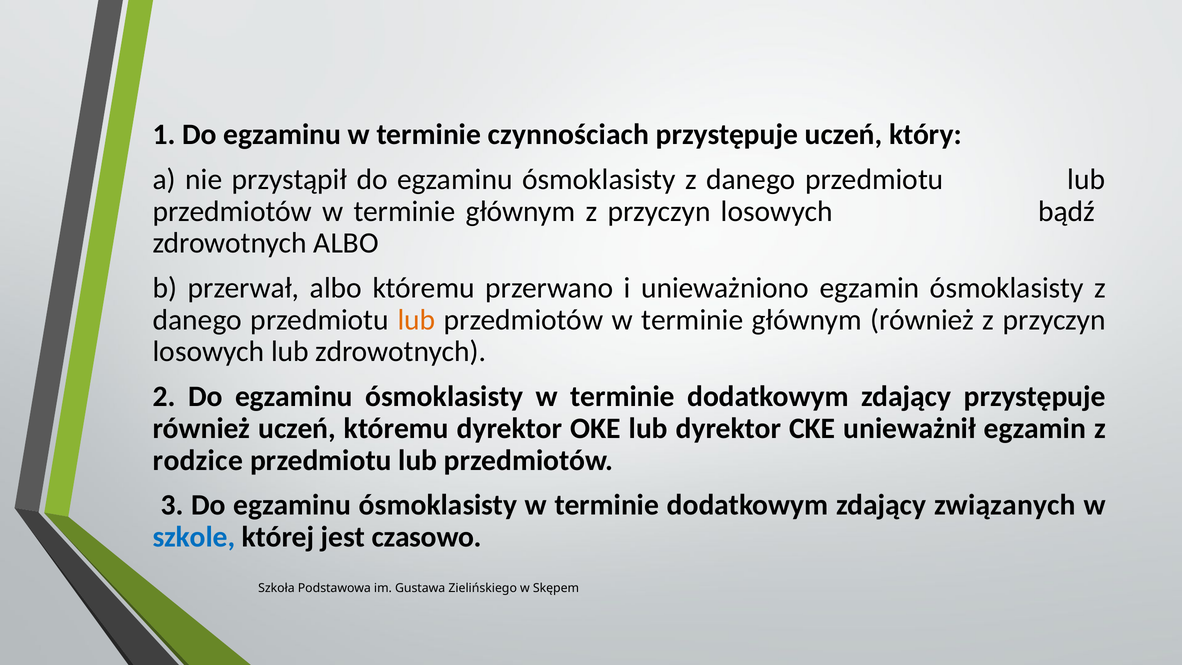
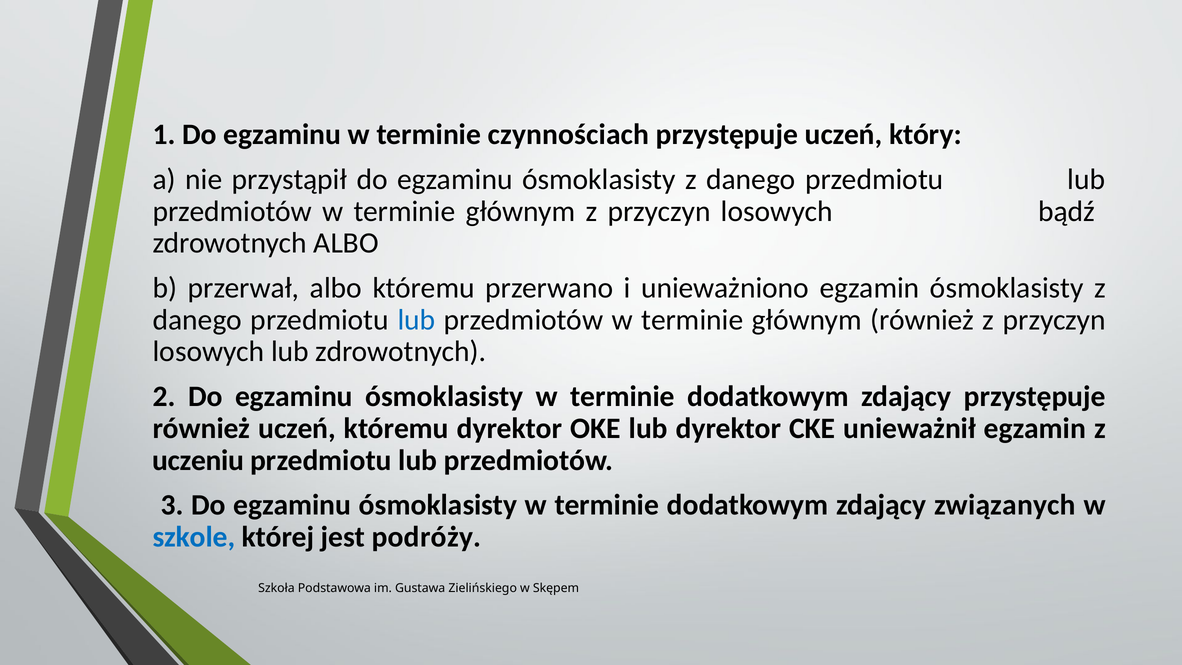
lub at (416, 320) colour: orange -> blue
rodzice: rodzice -> uczeniu
czasowo: czasowo -> podróży
